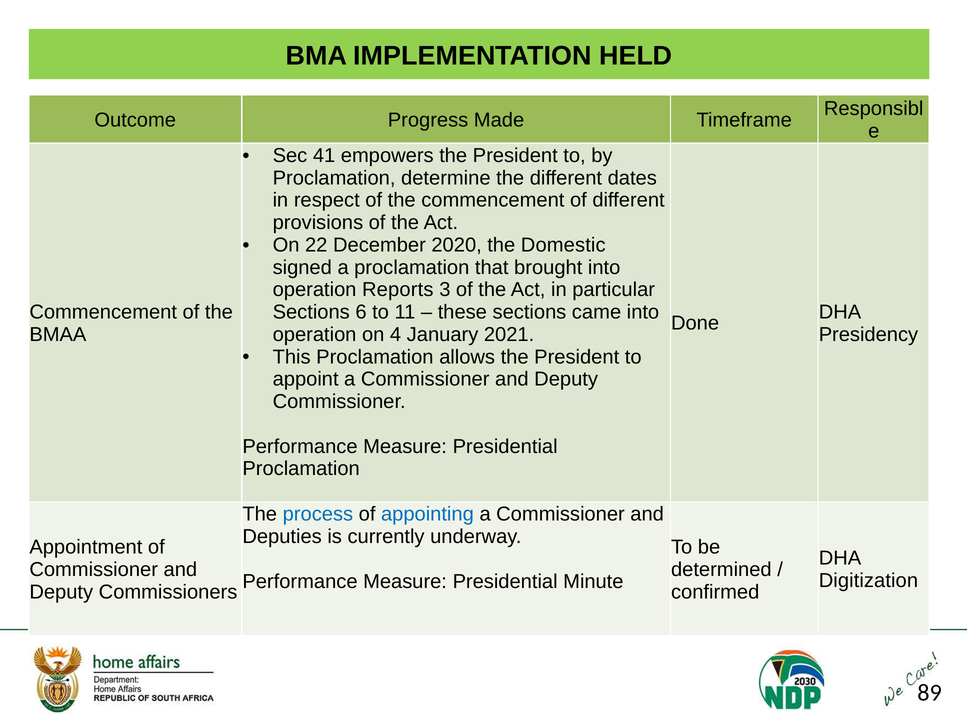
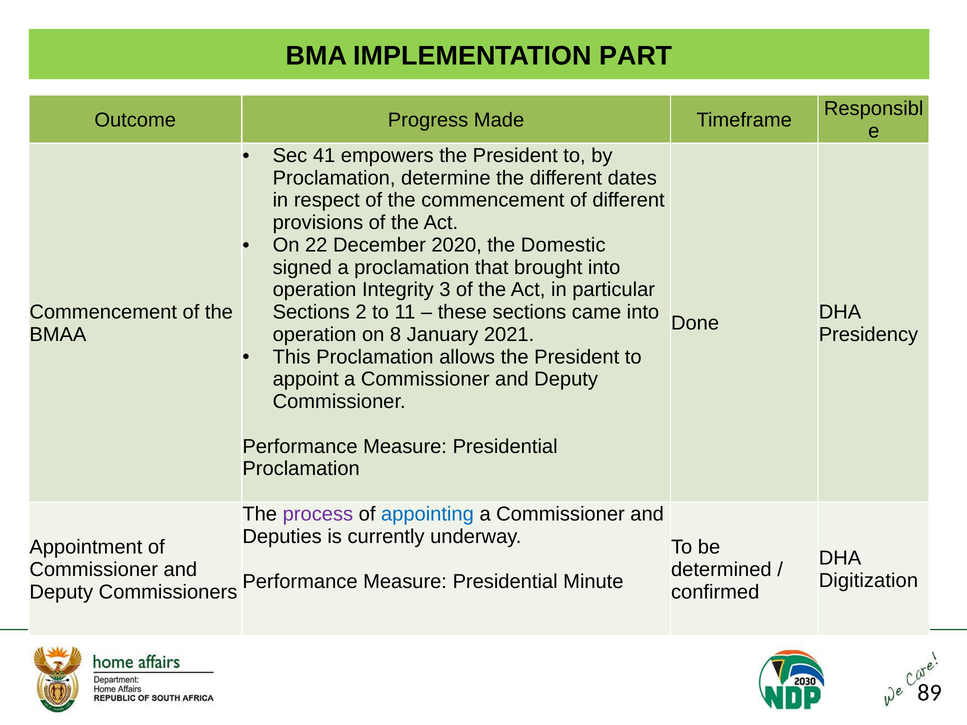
HELD: HELD -> PART
Reports: Reports -> Integrity
6: 6 -> 2
4: 4 -> 8
process colour: blue -> purple
